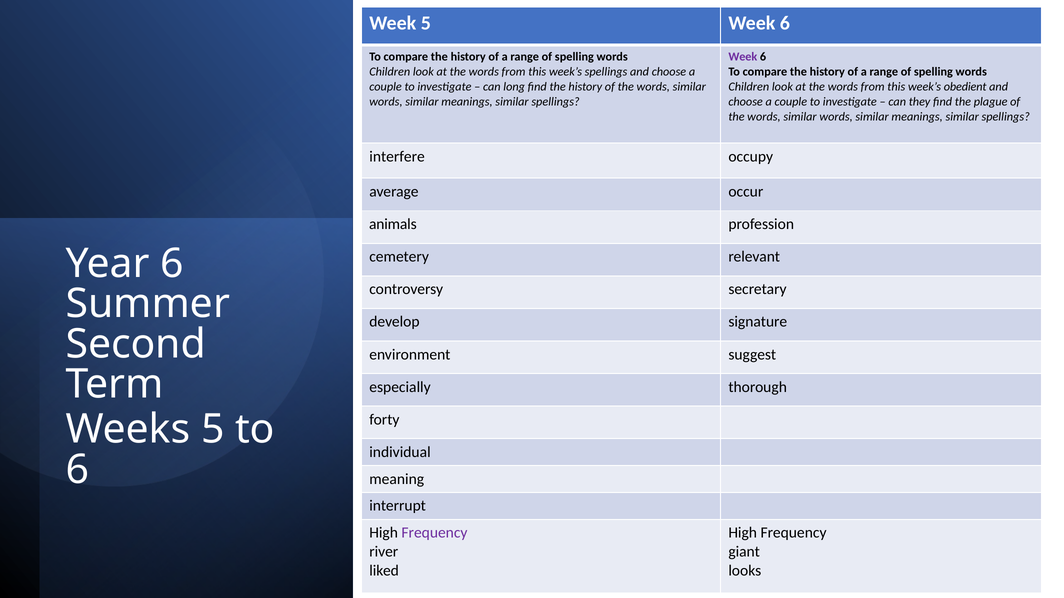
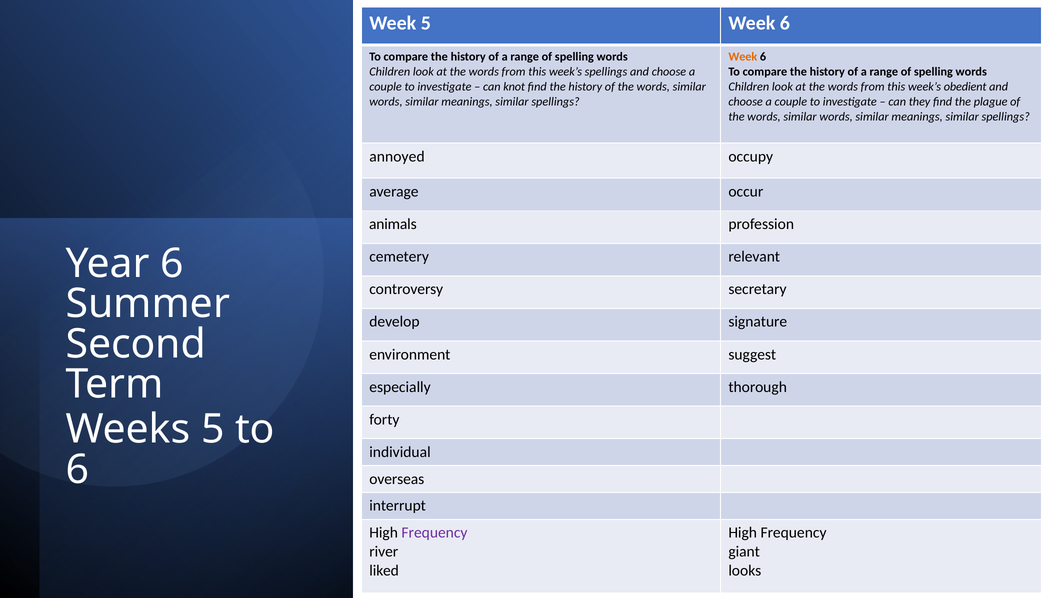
Week at (743, 57) colour: purple -> orange
long: long -> knot
interfere: interfere -> annoyed
meaning: meaning -> overseas
